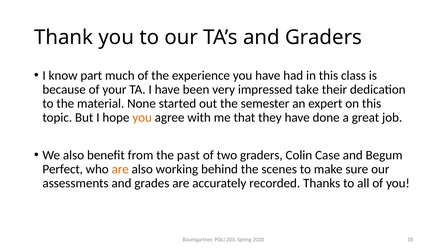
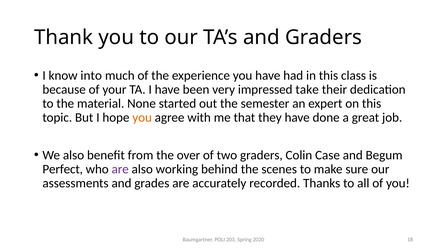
part: part -> into
past: past -> over
are at (120, 169) colour: orange -> purple
